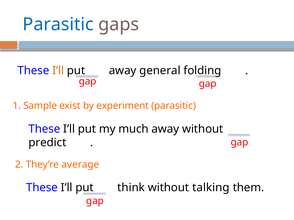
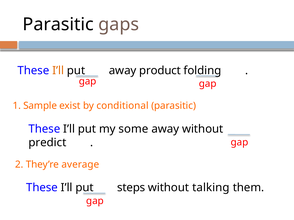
Parasitic at (58, 25) colour: blue -> black
general: general -> product
experiment: experiment -> conditional
much: much -> some
think: think -> steps
